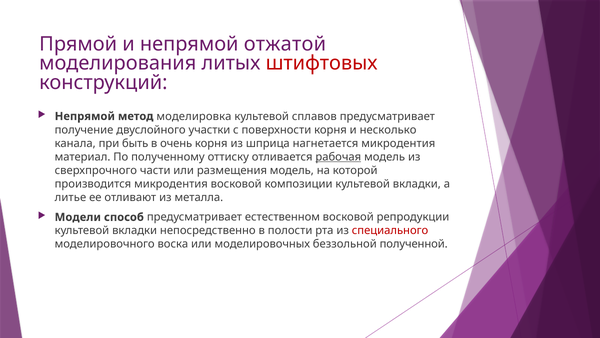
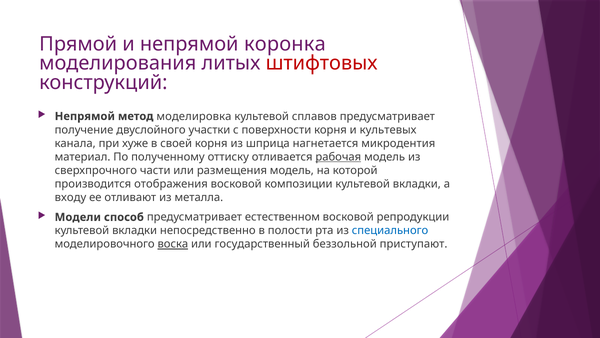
отжатой: отжатой -> коронка
несколько: несколько -> культевых
быть: быть -> хуже
очень: очень -> своей
производится микродентия: микродентия -> отображения
литье: литье -> входу
специального colour: red -> blue
воска underline: none -> present
моделировочных: моделировочных -> государственный
полученной: полученной -> приступают
